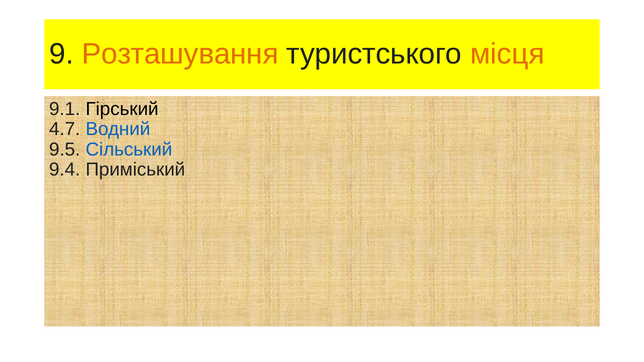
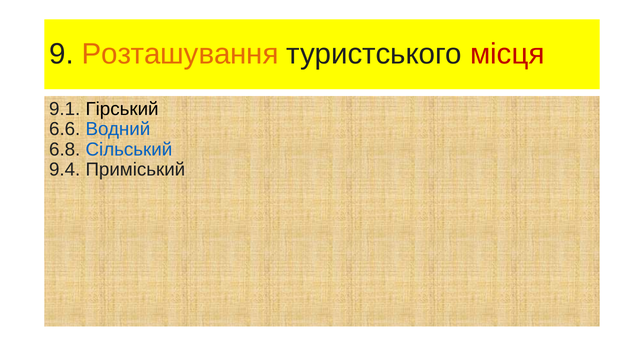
місця colour: orange -> red
4.7: 4.7 -> 6.6
9.5: 9.5 -> 6.8
